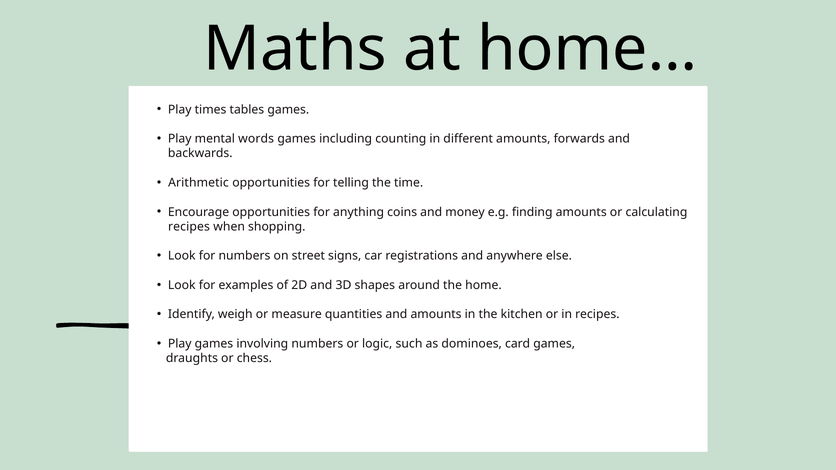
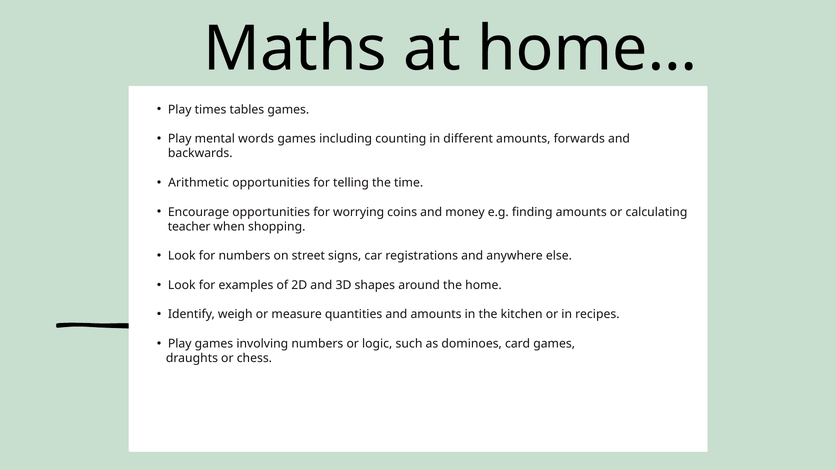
anything: anything -> worrying
recipes at (189, 227): recipes -> teacher
